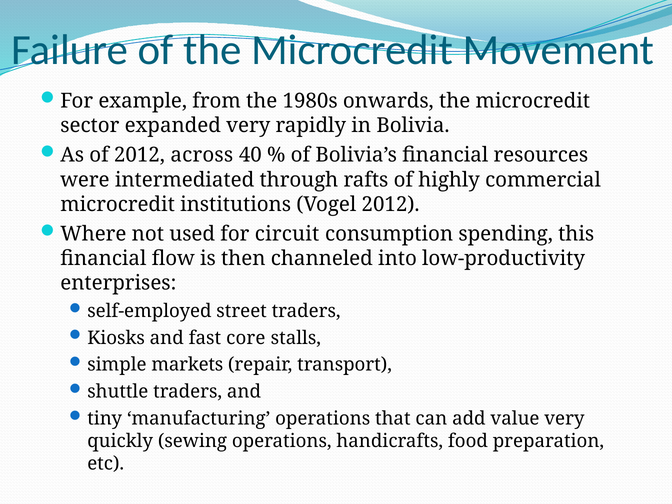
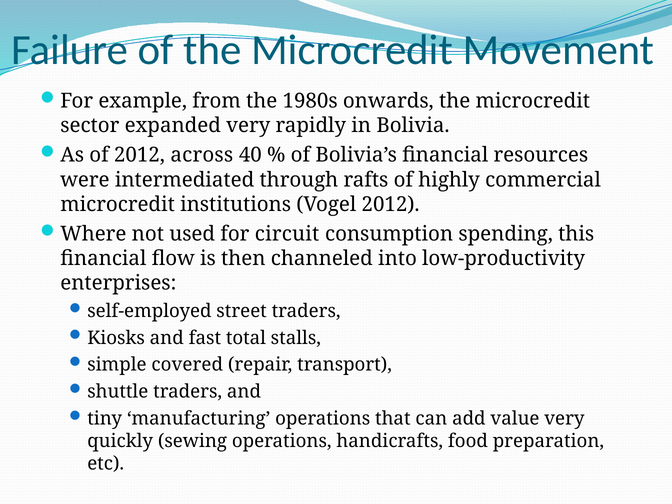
core: core -> total
markets: markets -> covered
